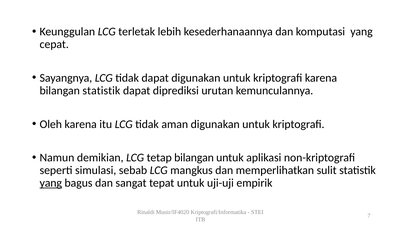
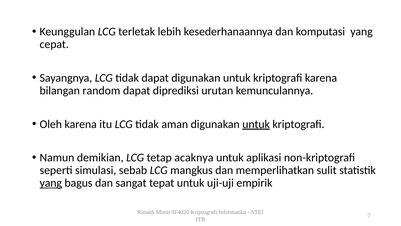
bilangan statistik: statistik -> random
untuk at (256, 124) underline: none -> present
tetap bilangan: bilangan -> acaknya
